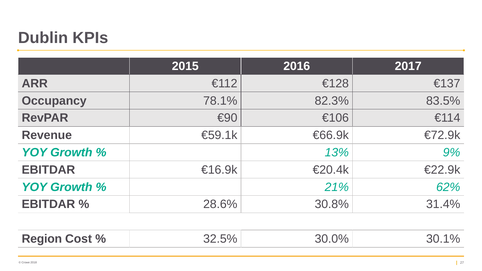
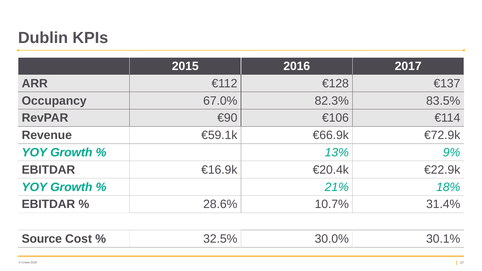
78.1%: 78.1% -> 67.0%
62%: 62% -> 18%
30.8%: 30.8% -> 10.7%
Region: Region -> Source
